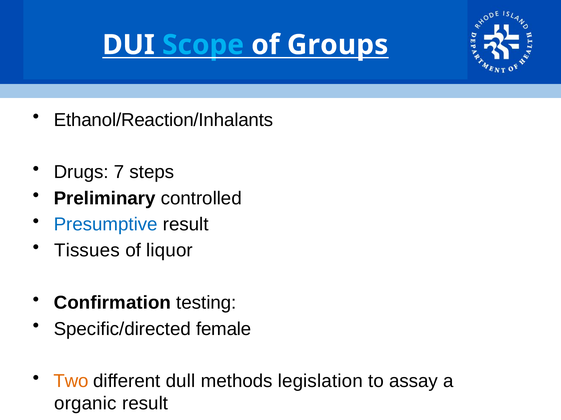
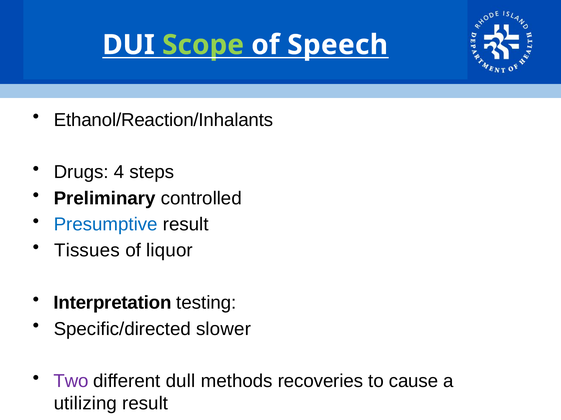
Scope colour: light blue -> light green
Groups: Groups -> Speech
7: 7 -> 4
Confirmation: Confirmation -> Interpretation
female: female -> slower
Two colour: orange -> purple
legislation: legislation -> recoveries
assay: assay -> cause
organic: organic -> utilizing
